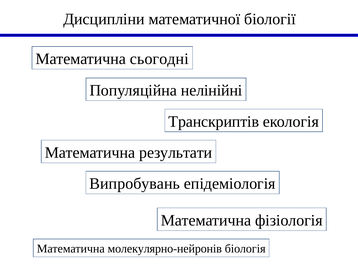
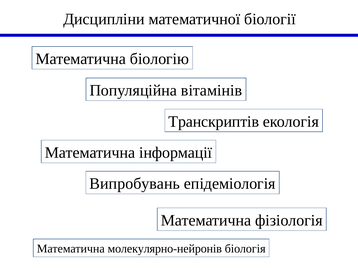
сьогодні: сьогодні -> біологію
нелінійні: нелінійні -> вітамінів
результати: результати -> інформації
